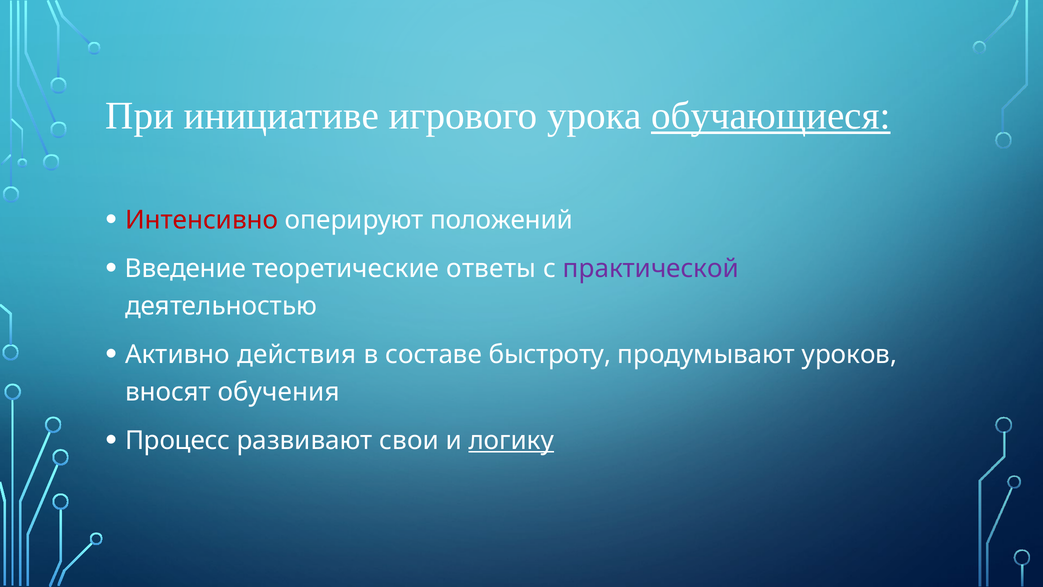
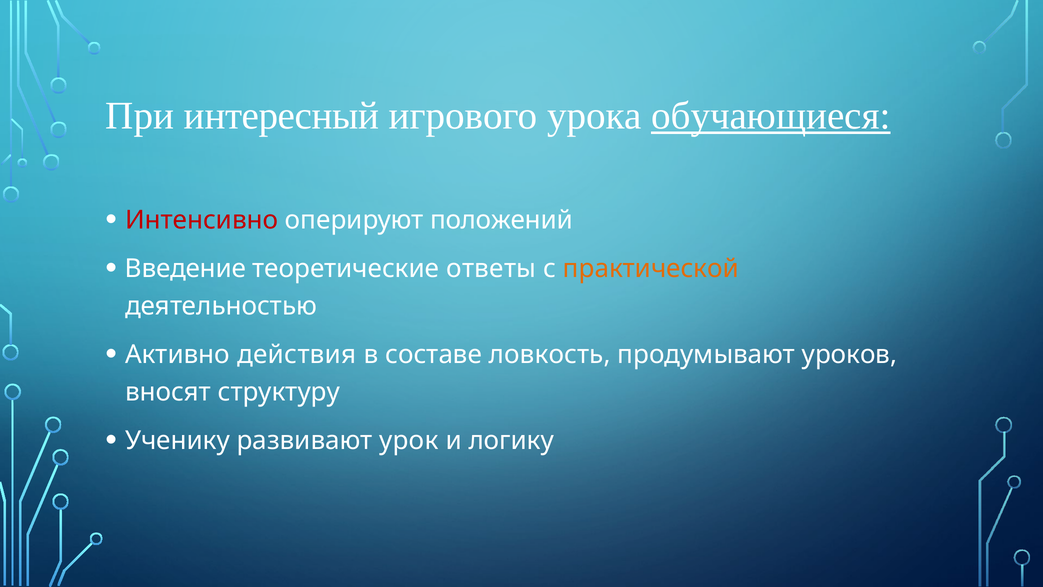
инициативе: инициативе -> интересный
практической colour: purple -> orange
быстроту: быстроту -> ловкость
обучения: обучения -> структуру
Процесс: Процесс -> Ученику
свои: свои -> урок
логику underline: present -> none
